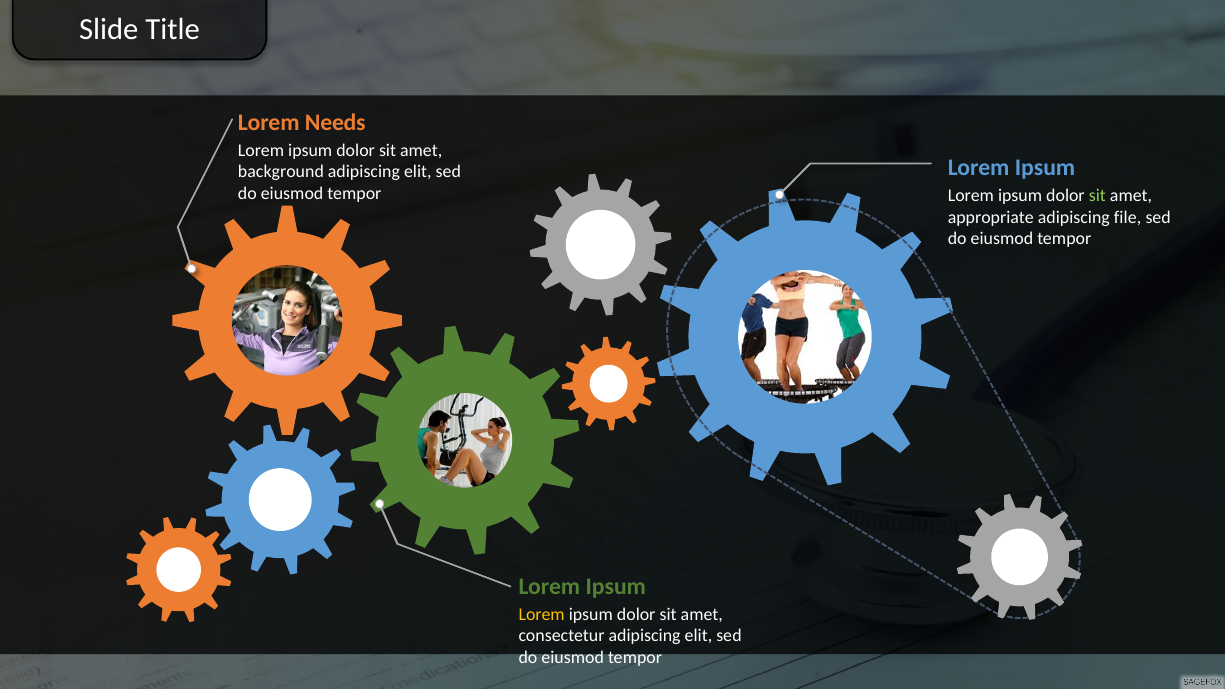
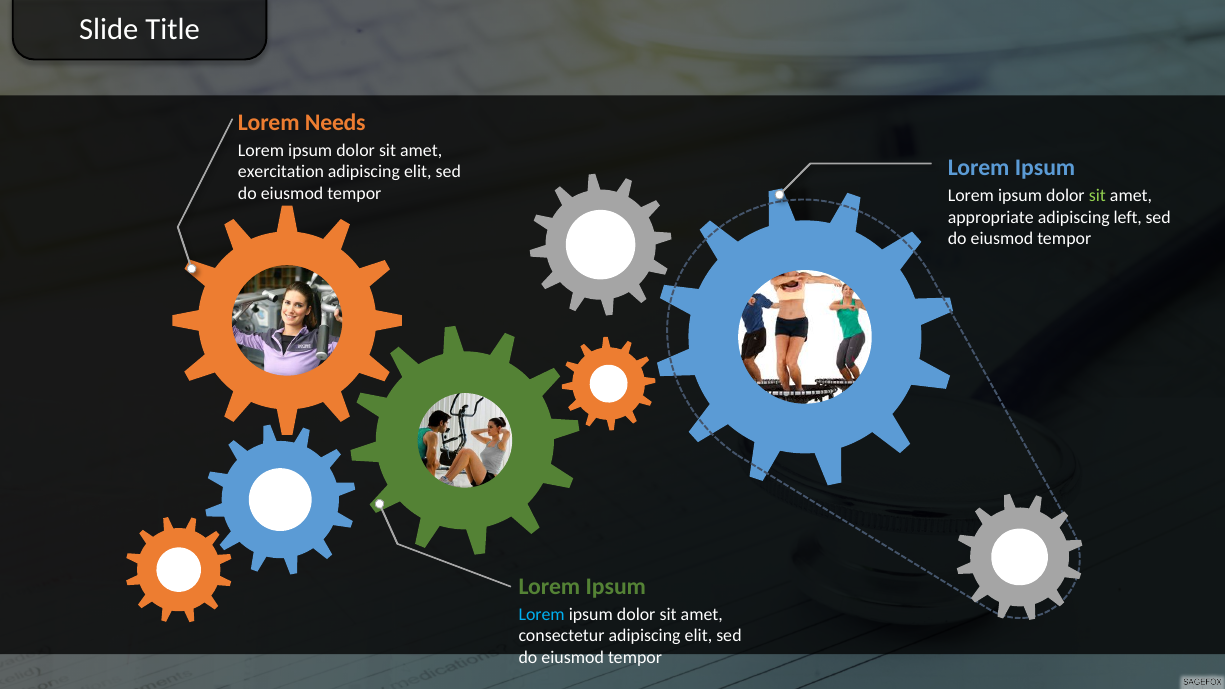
background: background -> exercitation
file: file -> left
Lorem at (542, 614) colour: yellow -> light blue
